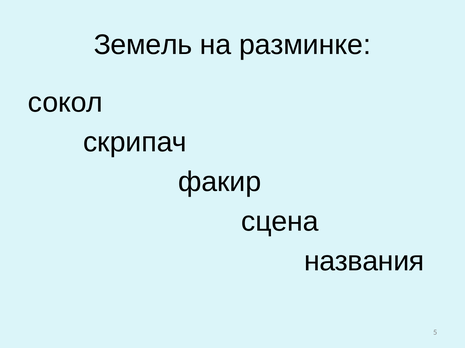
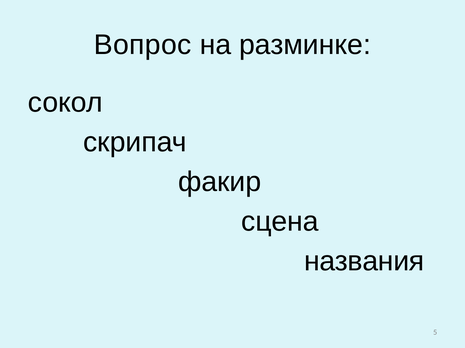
Земель: Земель -> Вопрос
